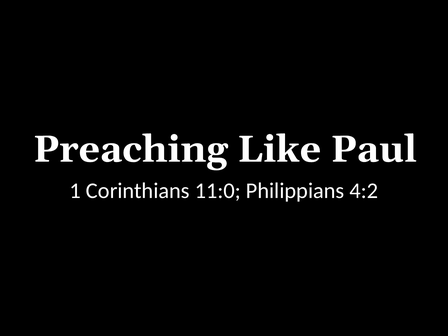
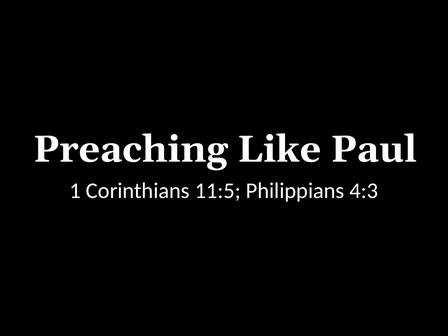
11:0: 11:0 -> 11:5
4:2: 4:2 -> 4:3
